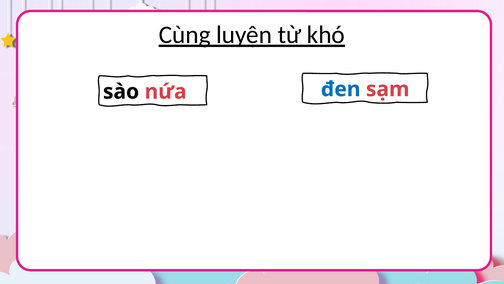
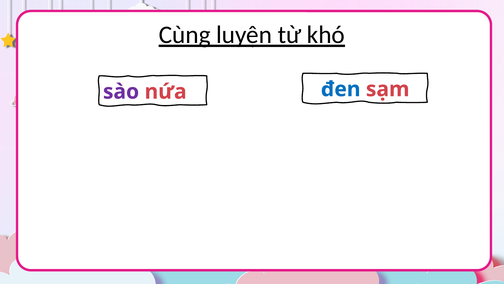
sào colour: black -> purple
